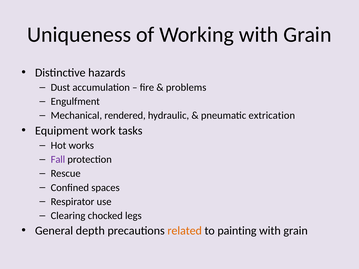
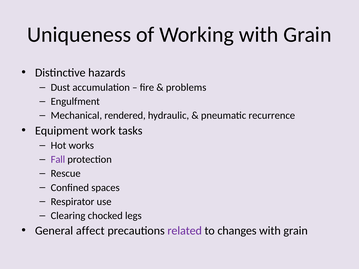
extrication: extrication -> recurrence
depth: depth -> affect
related colour: orange -> purple
painting: painting -> changes
